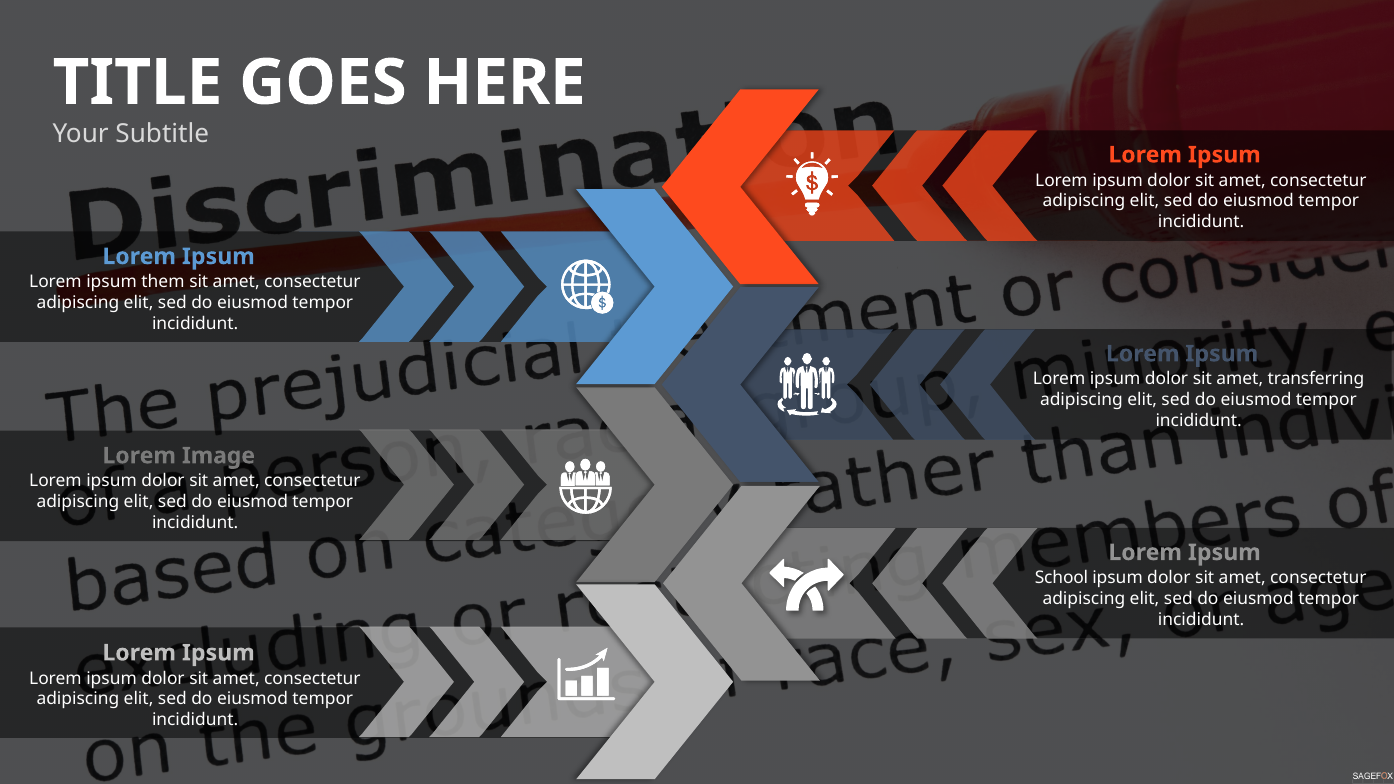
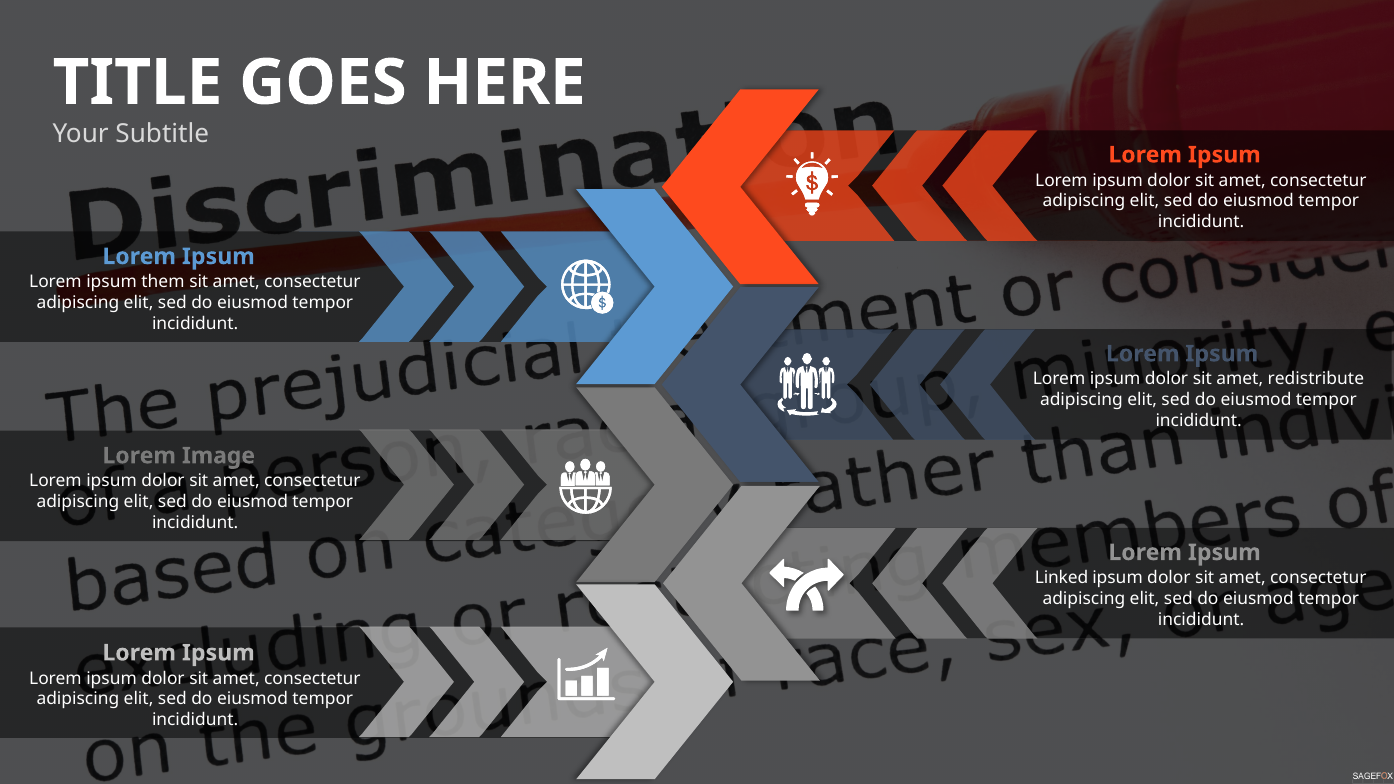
transferring: transferring -> redistribute
School: School -> Linked
